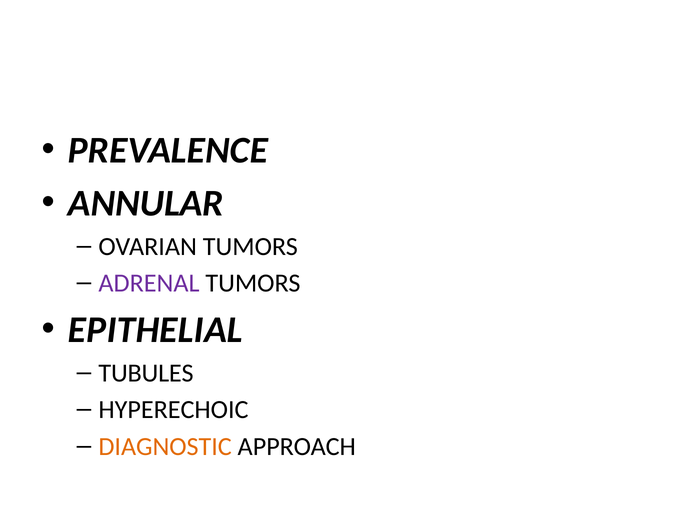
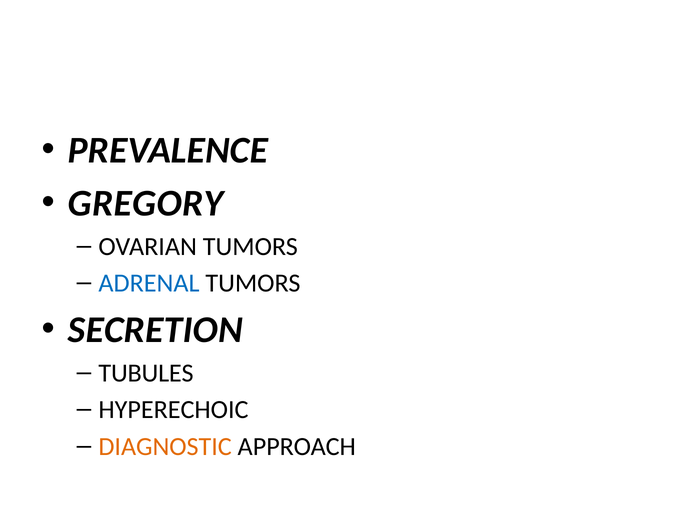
ANNULAR: ANNULAR -> GREGORY
ADRENAL colour: purple -> blue
EPITHELIAL: EPITHELIAL -> SECRETION
